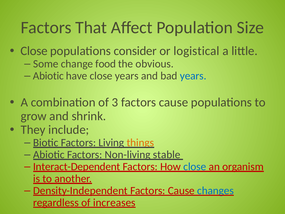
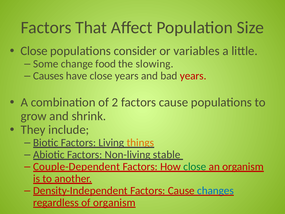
logistical: logistical -> variables
obvious: obvious -> slowing
Abiotic at (48, 76): Abiotic -> Causes
years at (193, 76) colour: blue -> red
3: 3 -> 2
Interact-Dependent: Interact-Dependent -> Couple-Dependent
close at (195, 166) colour: blue -> green
of increases: increases -> organism
